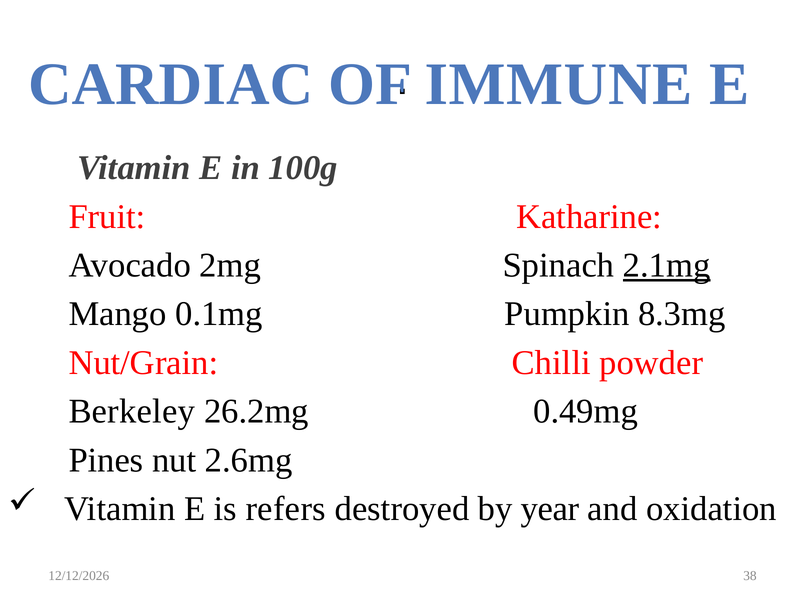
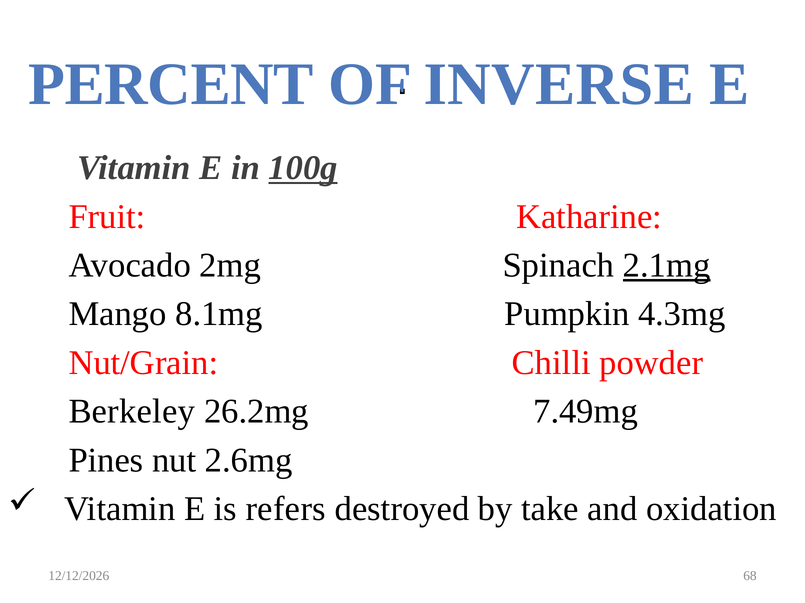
CARDIAC: CARDIAC -> PERCENT
IMMUNE: IMMUNE -> INVERSE
100g underline: none -> present
0.1mg: 0.1mg -> 8.1mg
8.3mg: 8.3mg -> 4.3mg
0.49mg: 0.49mg -> 7.49mg
year: year -> take
38: 38 -> 68
